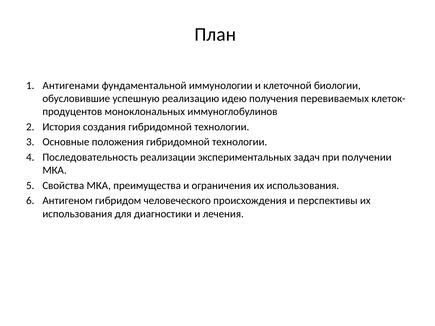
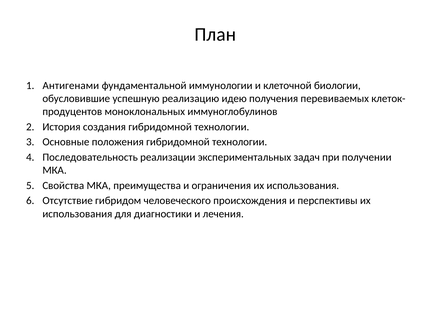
Антигеном: Антигеном -> Отсутствие
